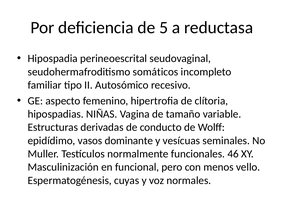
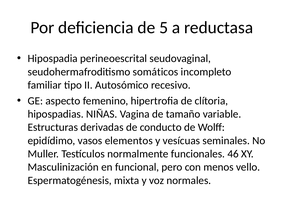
dominante: dominante -> elementos
cuyas: cuyas -> mixta
